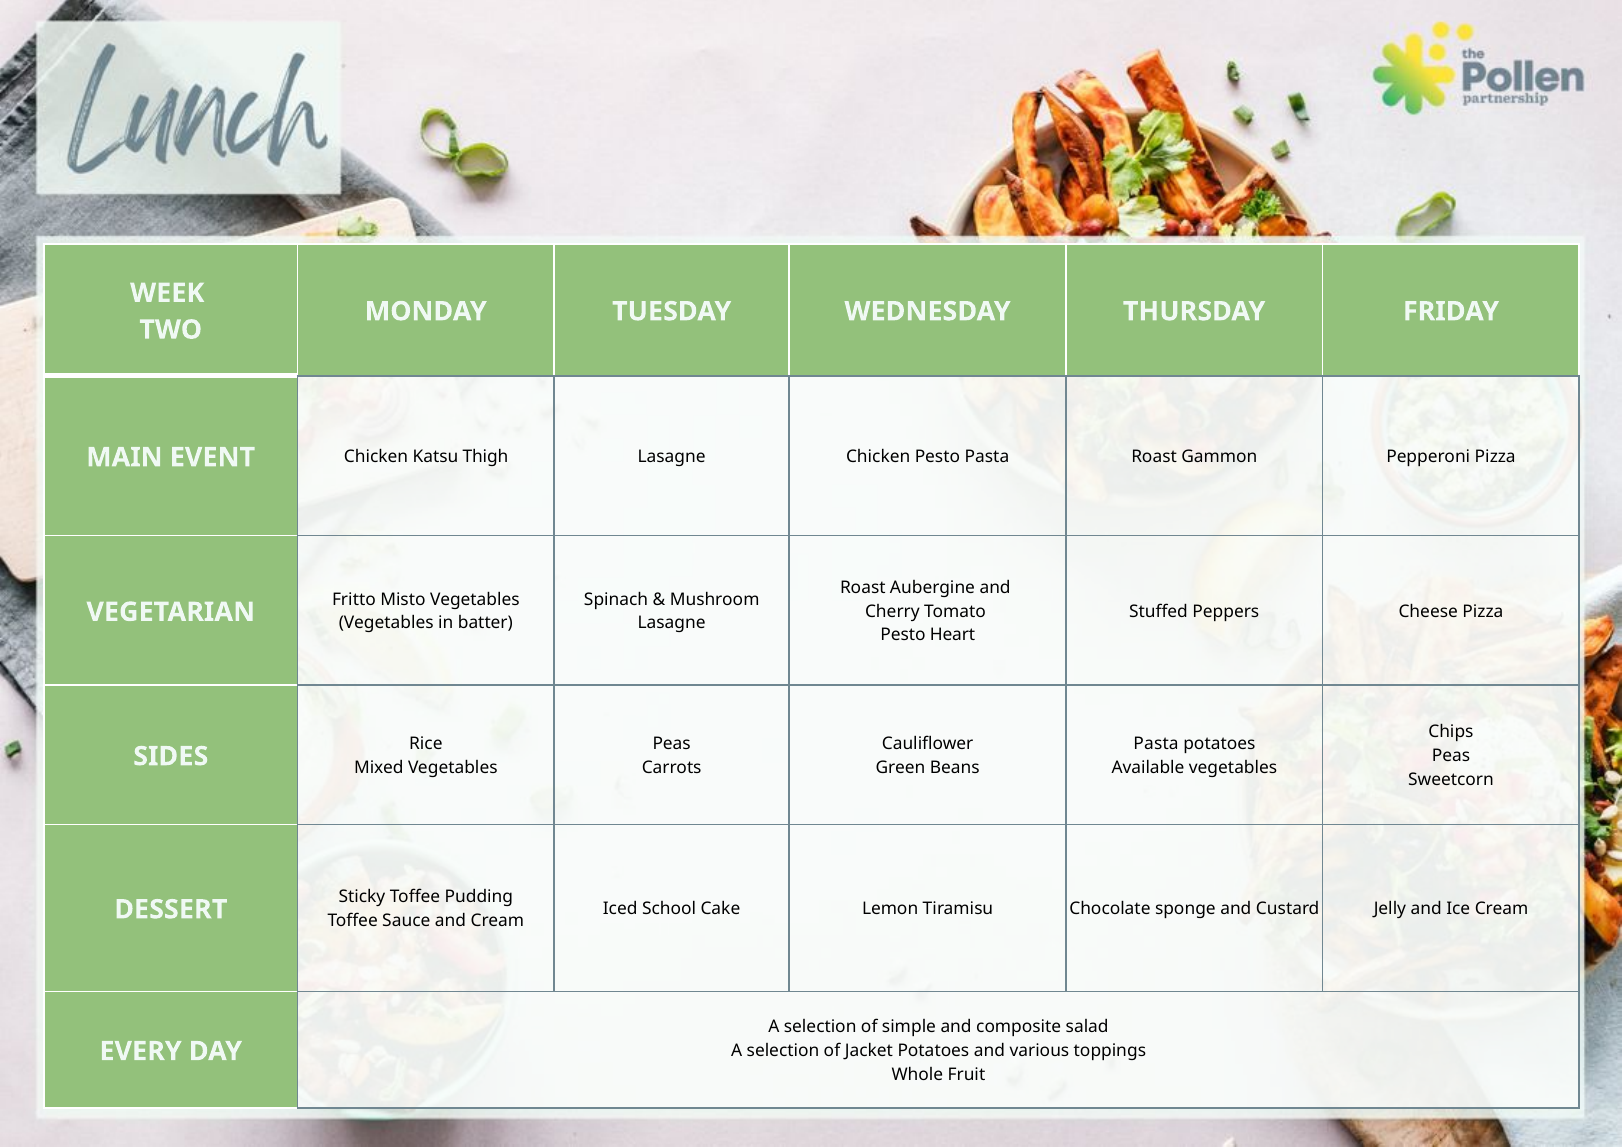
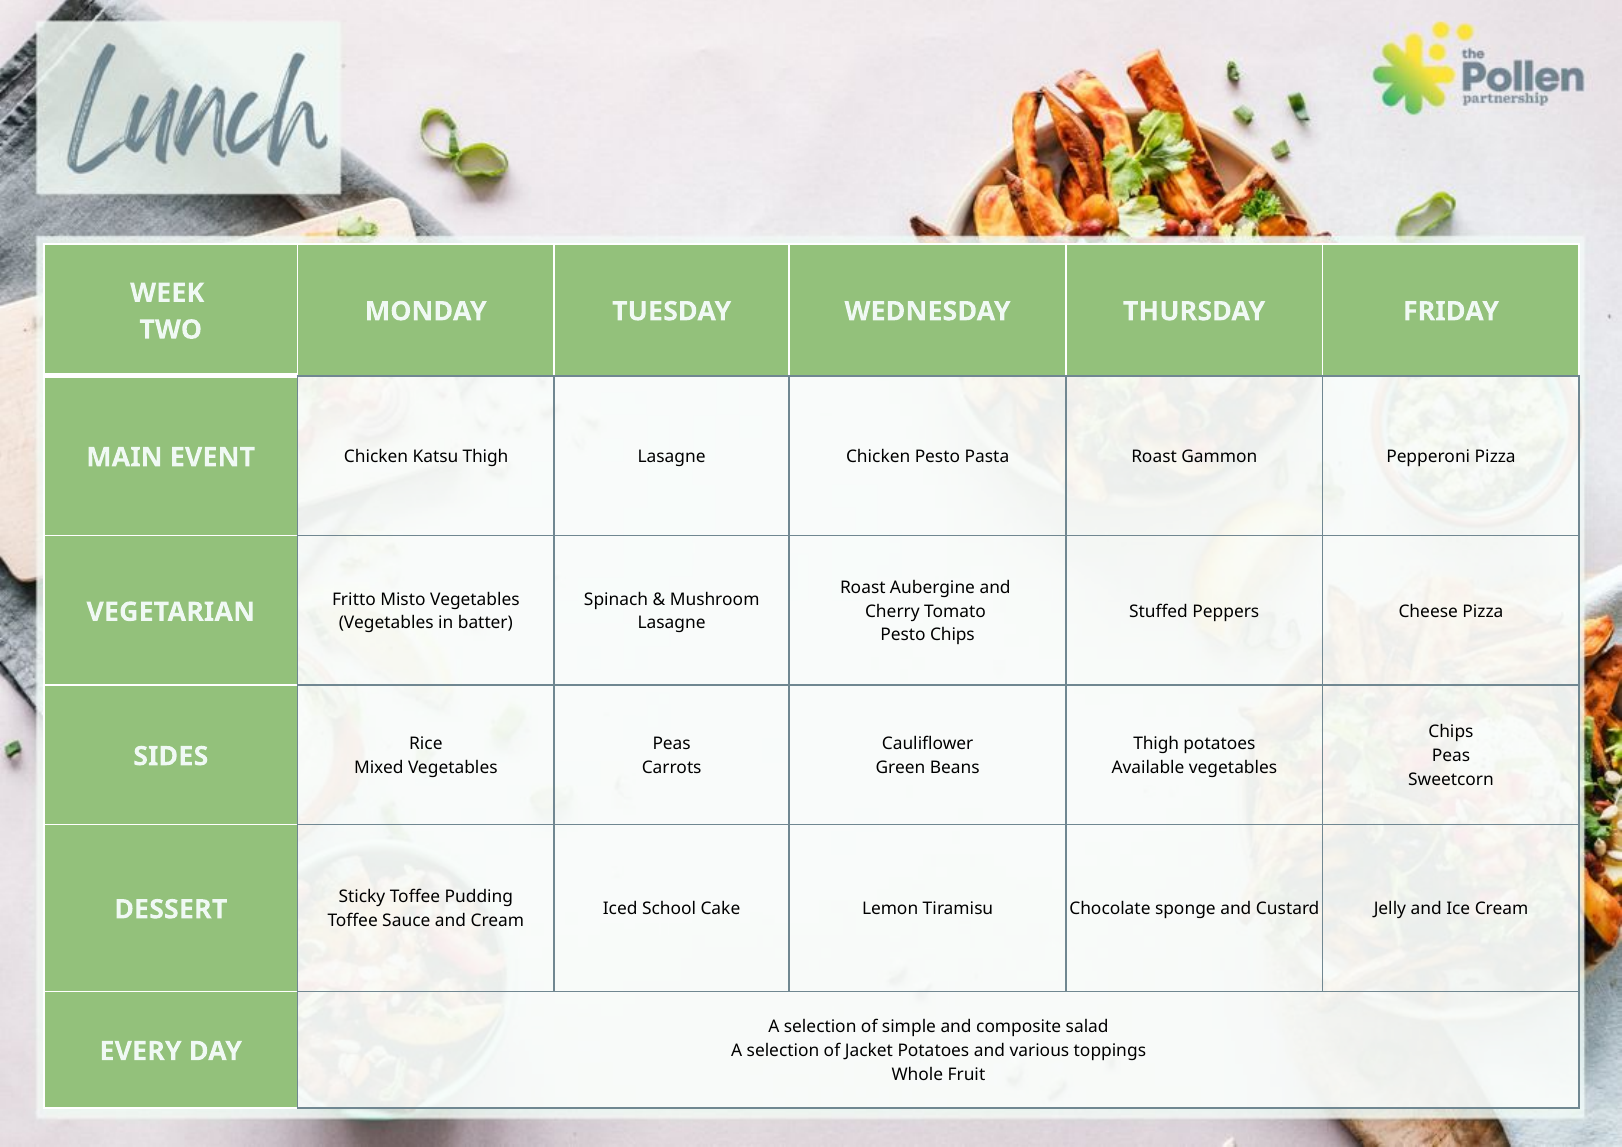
Pesto Heart: Heart -> Chips
Pasta at (1156, 744): Pasta -> Thigh
